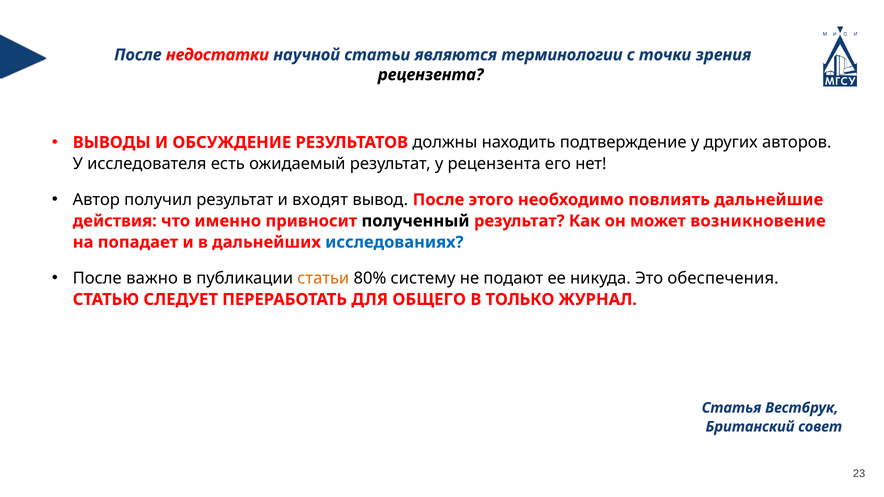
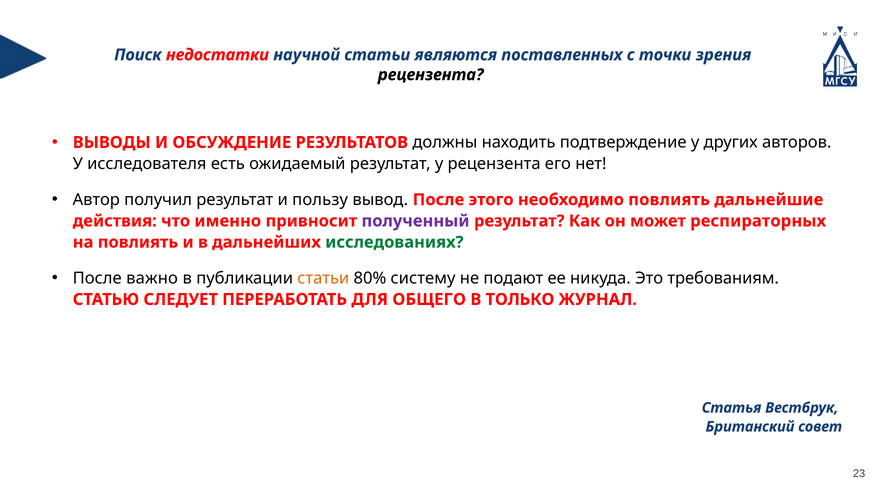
После at (138, 55): После -> Поиск
терминологии: терминологии -> поставленных
входят: входят -> пользу
полученный colour: black -> purple
возникновение: возникновение -> респираторных
на попадает: попадает -> повлиять
исследованиях colour: blue -> green
обеспечения: обеспечения -> требованиям
